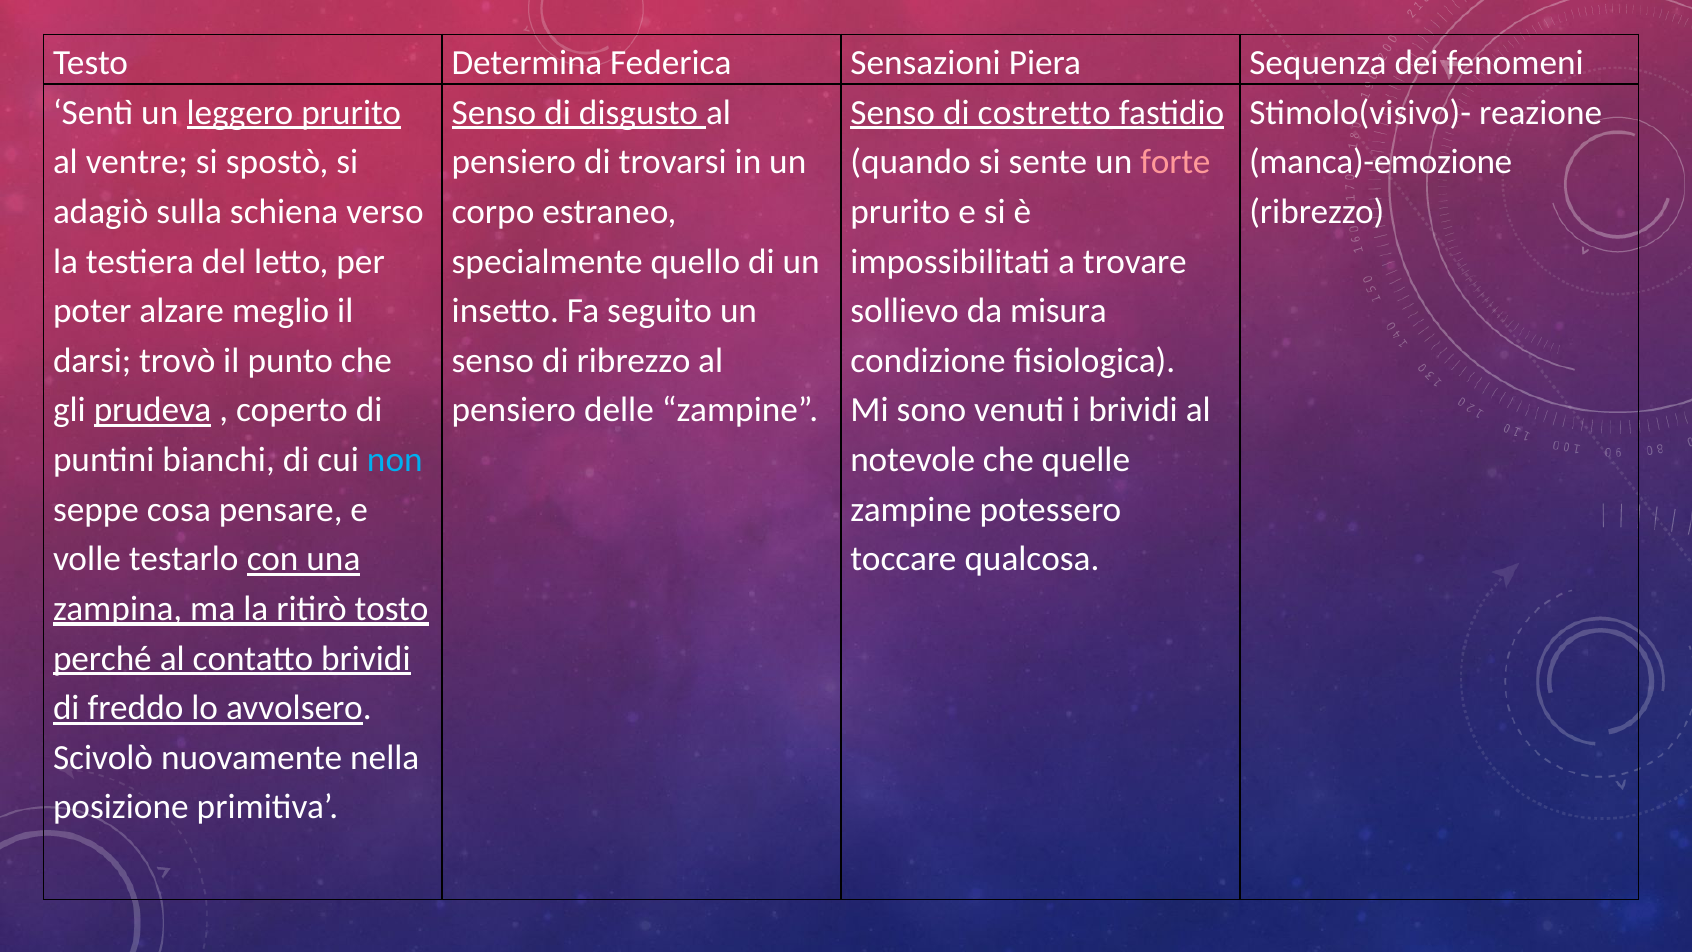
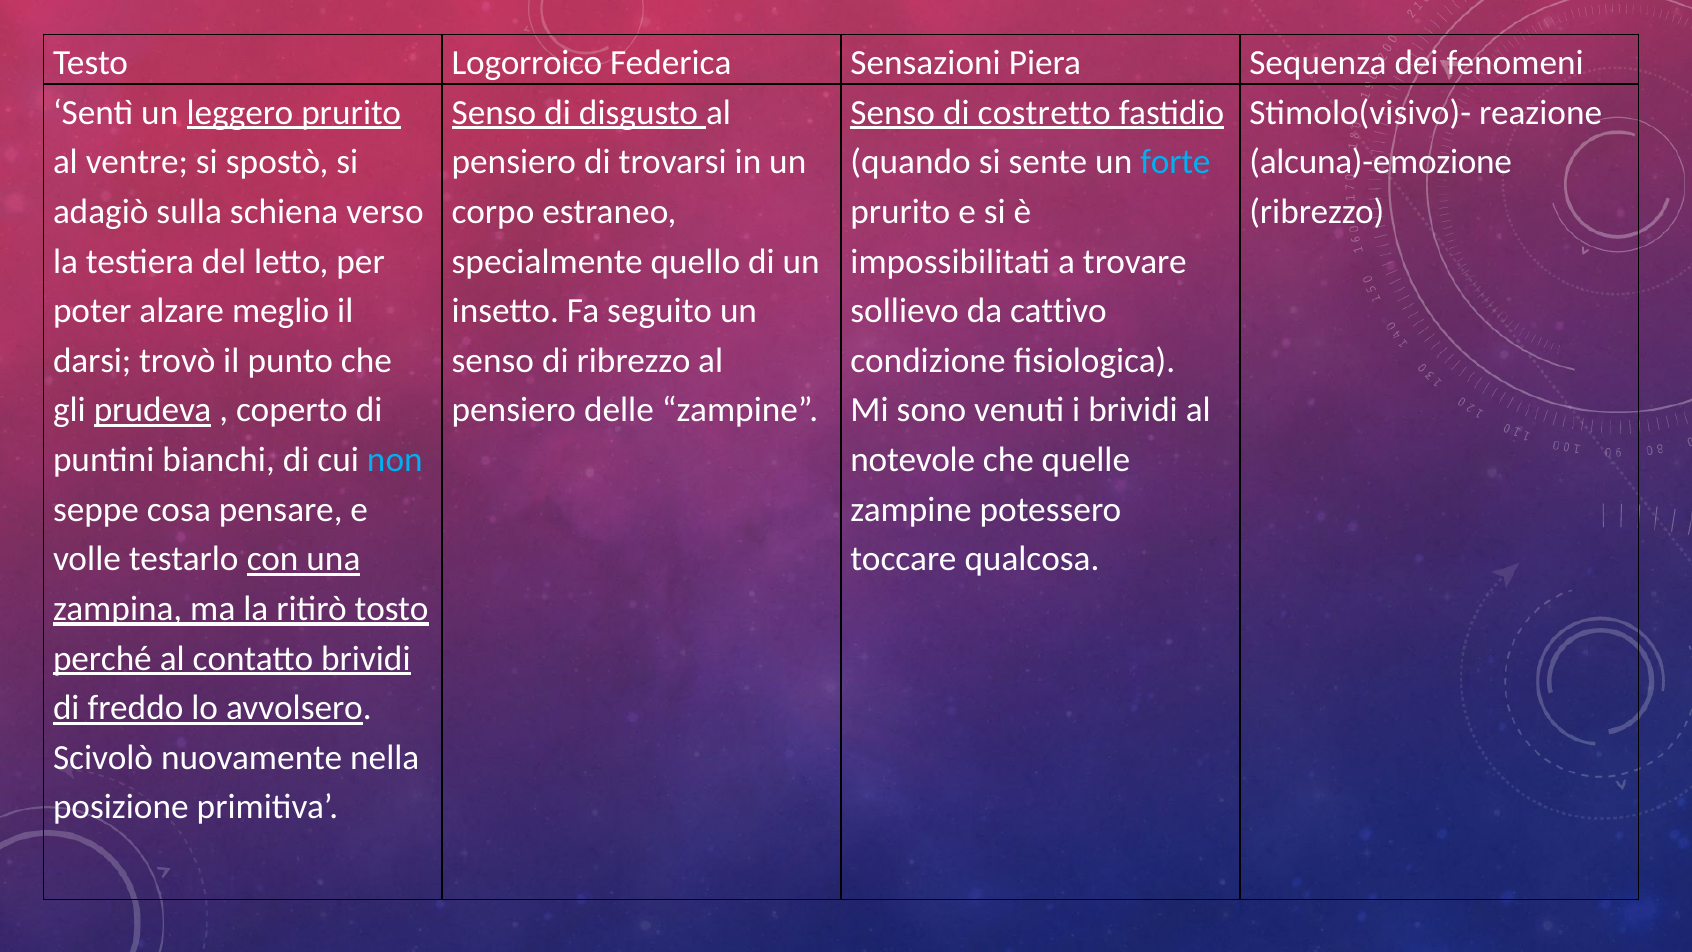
Determina: Determina -> Logorroico
forte colour: pink -> light blue
manca)-emozione: manca)-emozione -> alcuna)-emozione
misura: misura -> cattivo
